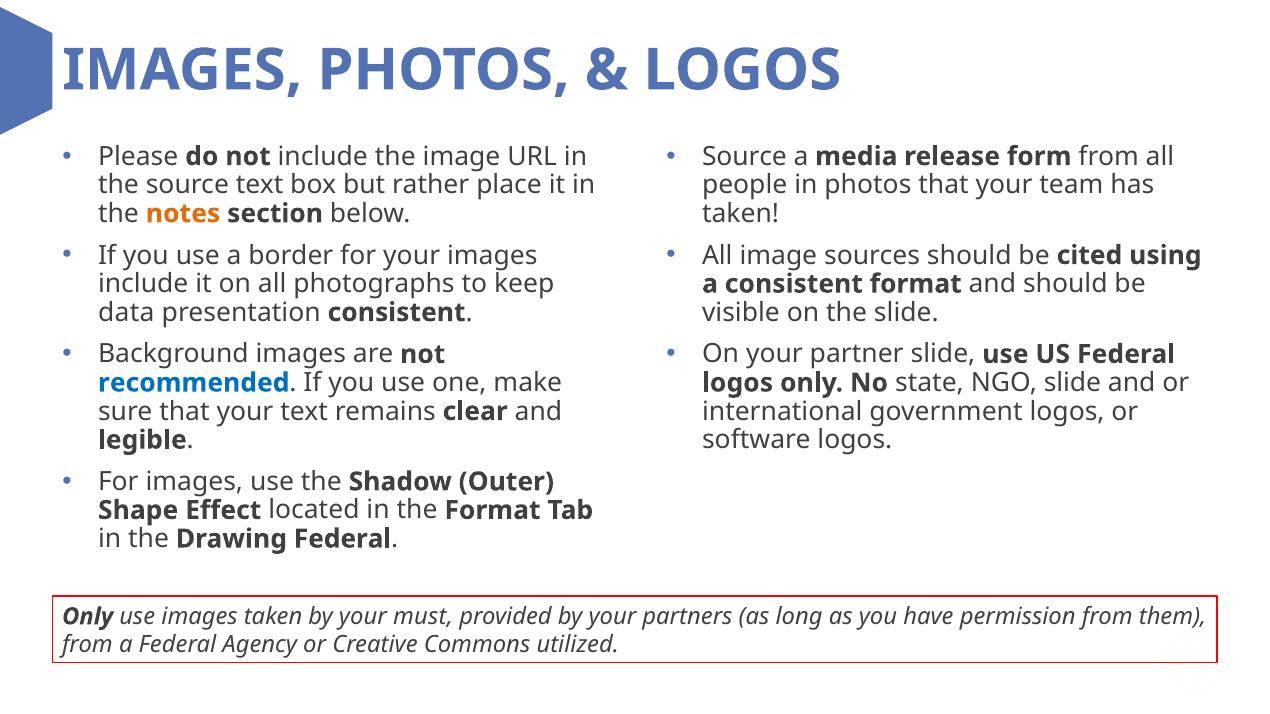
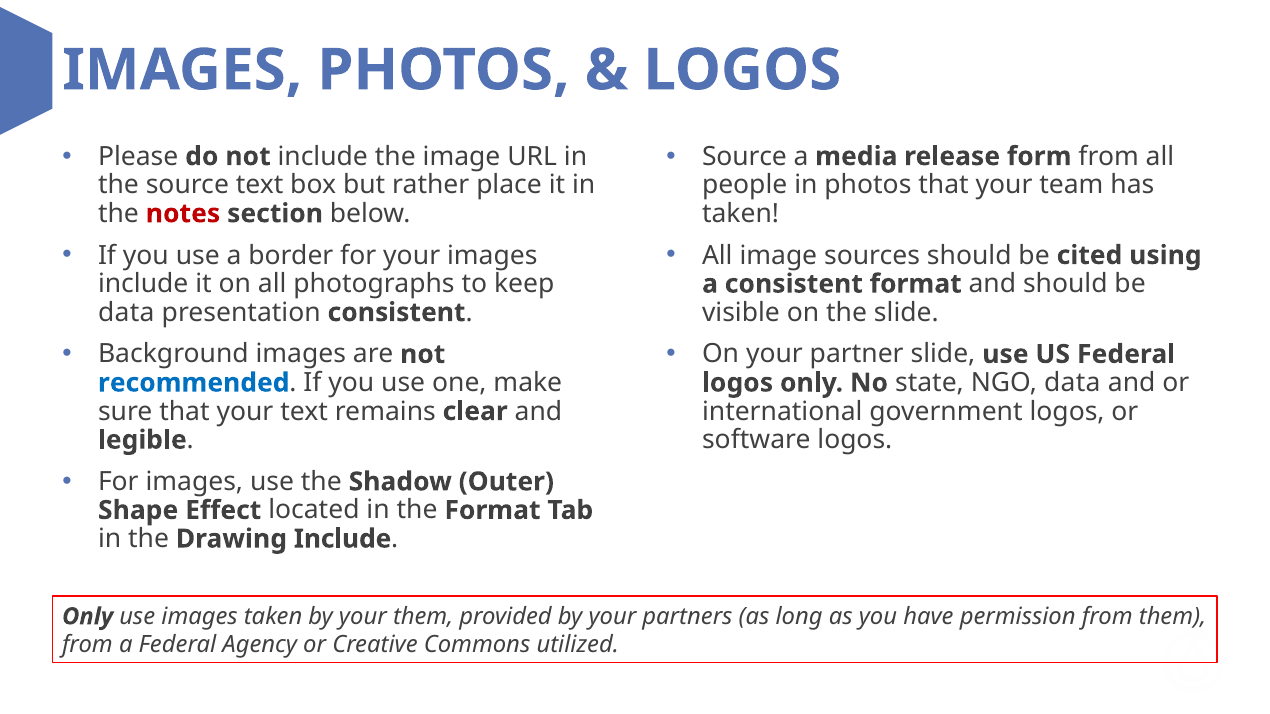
notes colour: orange -> red
NGO slide: slide -> data
Drawing Federal: Federal -> Include
your must: must -> them
